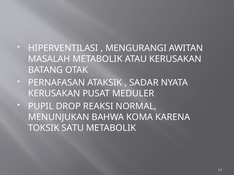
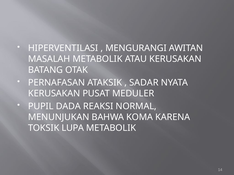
DROP: DROP -> DADA
SATU: SATU -> LUPA
